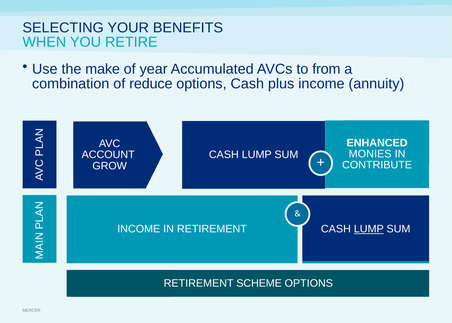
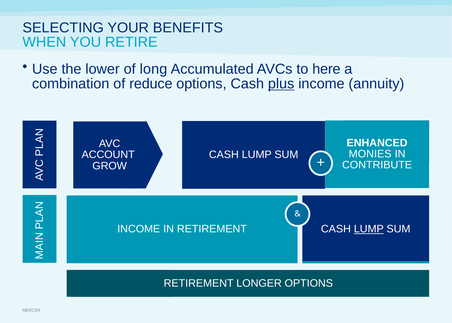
make: make -> lower
year: year -> long
from: from -> here
plus underline: none -> present
SCHEME: SCHEME -> LONGER
